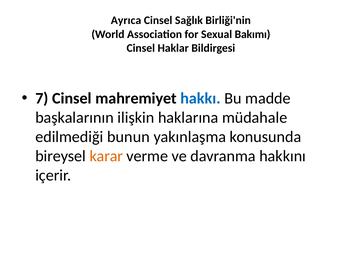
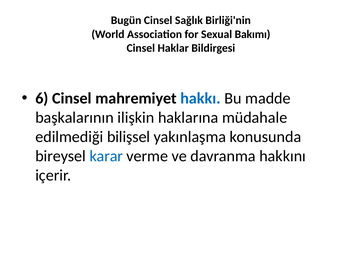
Ayrıca: Ayrıca -> Bugün
7: 7 -> 6
bunun: bunun -> bilişsel
karar colour: orange -> blue
